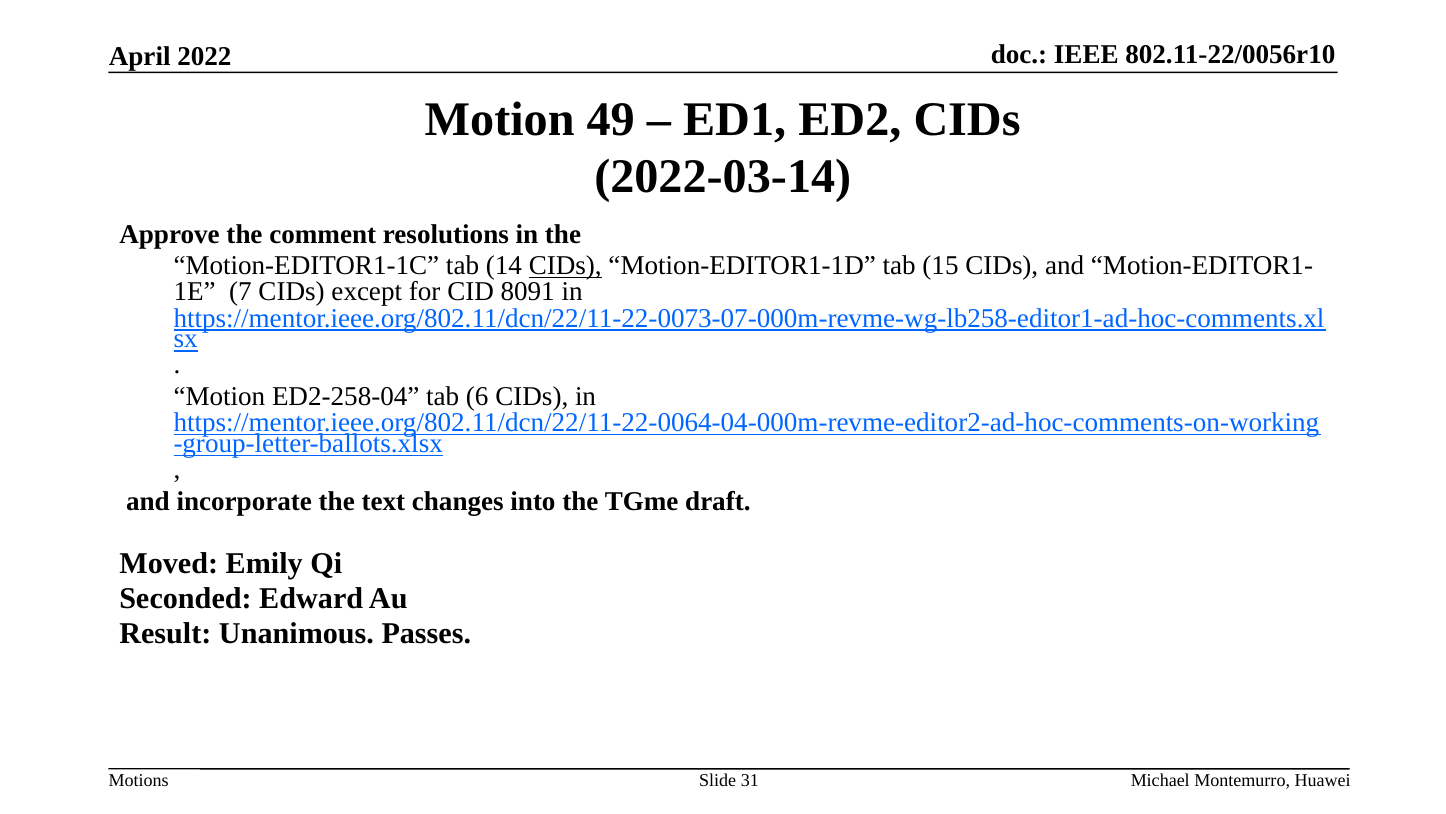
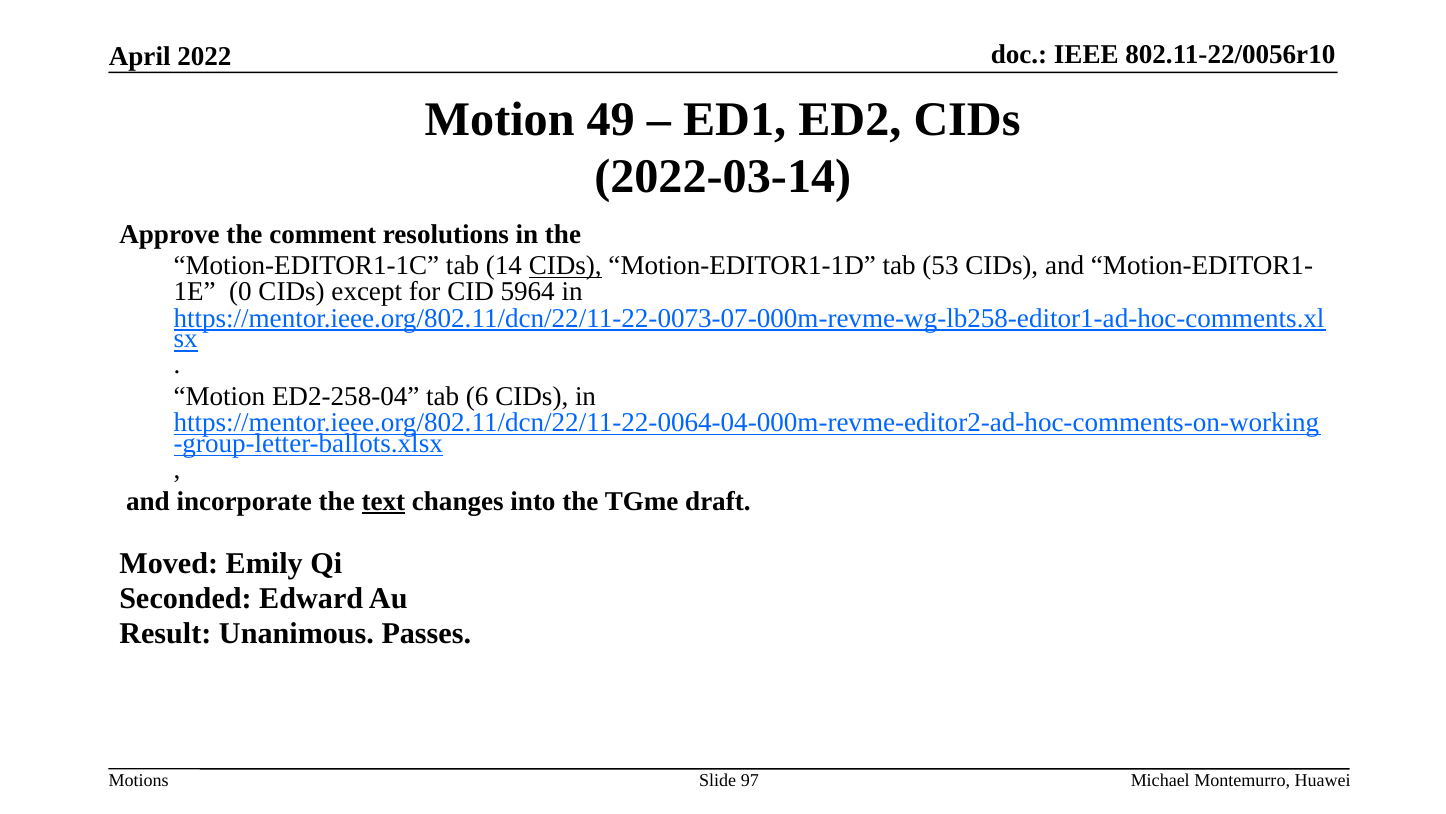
15: 15 -> 53
7: 7 -> 0
8091: 8091 -> 5964
text underline: none -> present
31: 31 -> 97
